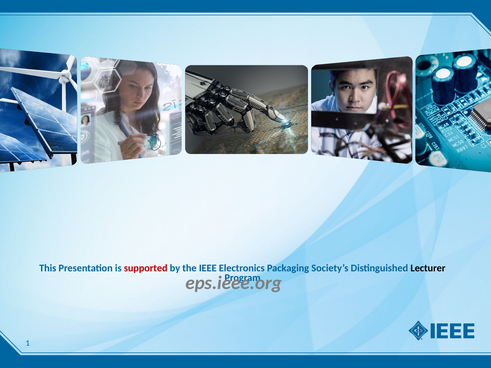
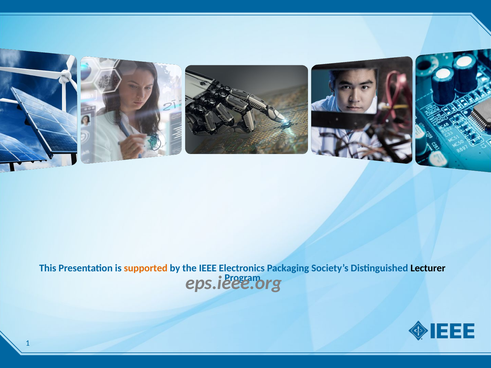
supported colour: red -> orange
